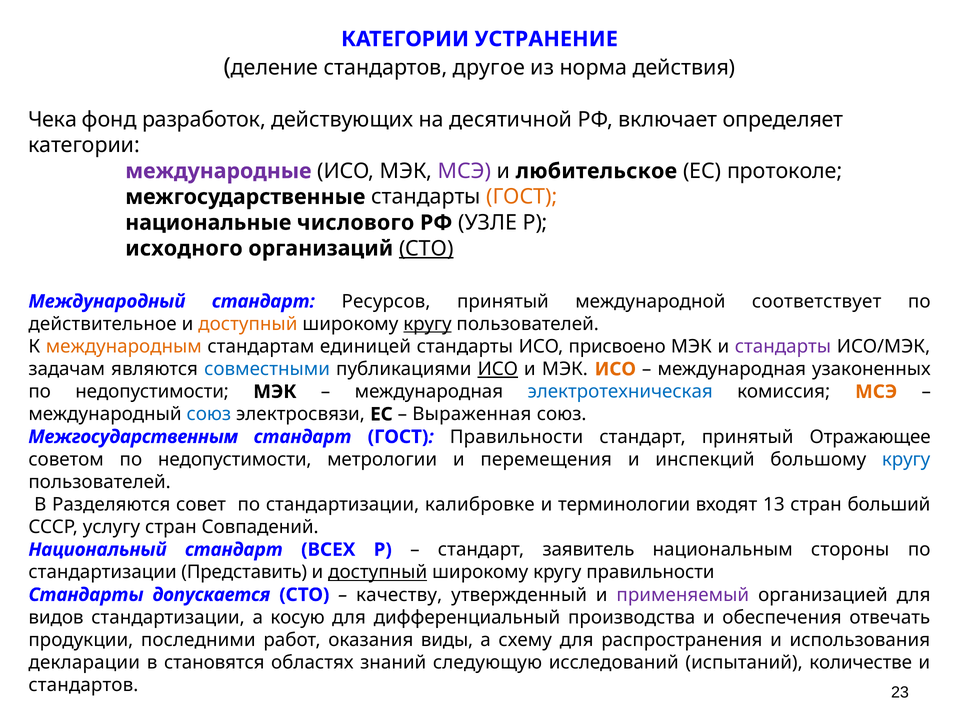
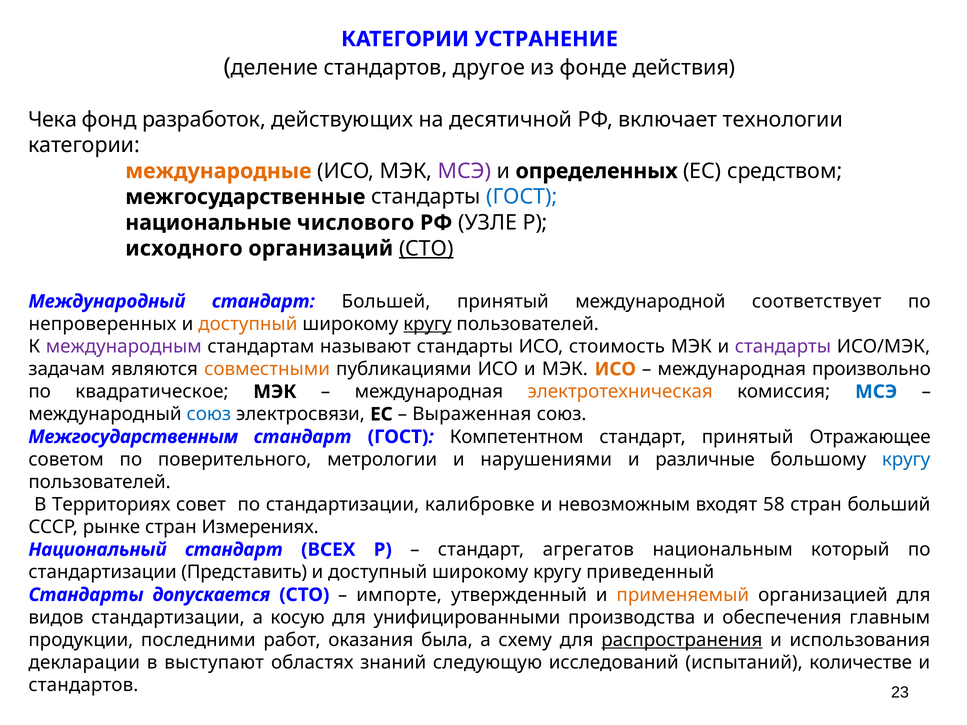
норма: норма -> фонде
определяет: определяет -> технологии
международные colour: purple -> orange
любительское: любительское -> определенных
протоколе: протоколе -> средством
ГОСТ at (522, 197) colour: orange -> blue
Ресурсов: Ресурсов -> Большей
действительное: действительное -> непроверенных
международным colour: orange -> purple
единицей: единицей -> называют
присвоено: присвоено -> стоимость
совместными colour: blue -> orange
ИСО at (498, 369) underline: present -> none
узаконенных: узаконенных -> произвольно
недопустимости at (152, 392): недопустимости -> квадратическое
электротехническая colour: blue -> orange
МСЭ at (876, 392) colour: orange -> blue
ГОСТ Правильности: Правильности -> Компетентном
советом по недопустимости: недопустимости -> поверительного
перемещения: перемещения -> нарушениями
инспекций: инспекций -> различные
Разделяются: Разделяются -> Территориях
терминологии: терминологии -> невозможным
13: 13 -> 58
услугу: услугу -> рынке
Совпадений: Совпадений -> Измерениях
заявитель: заявитель -> агрегатов
стороны: стороны -> который
доступный at (378, 572) underline: present -> none
кругу правильности: правильности -> приведенный
качеству: качеству -> импорте
применяемый colour: purple -> orange
дифференциальный: дифференциальный -> унифицированными
отвечать: отвечать -> главным
виды: виды -> была
распространения underline: none -> present
становятся: становятся -> выступают
